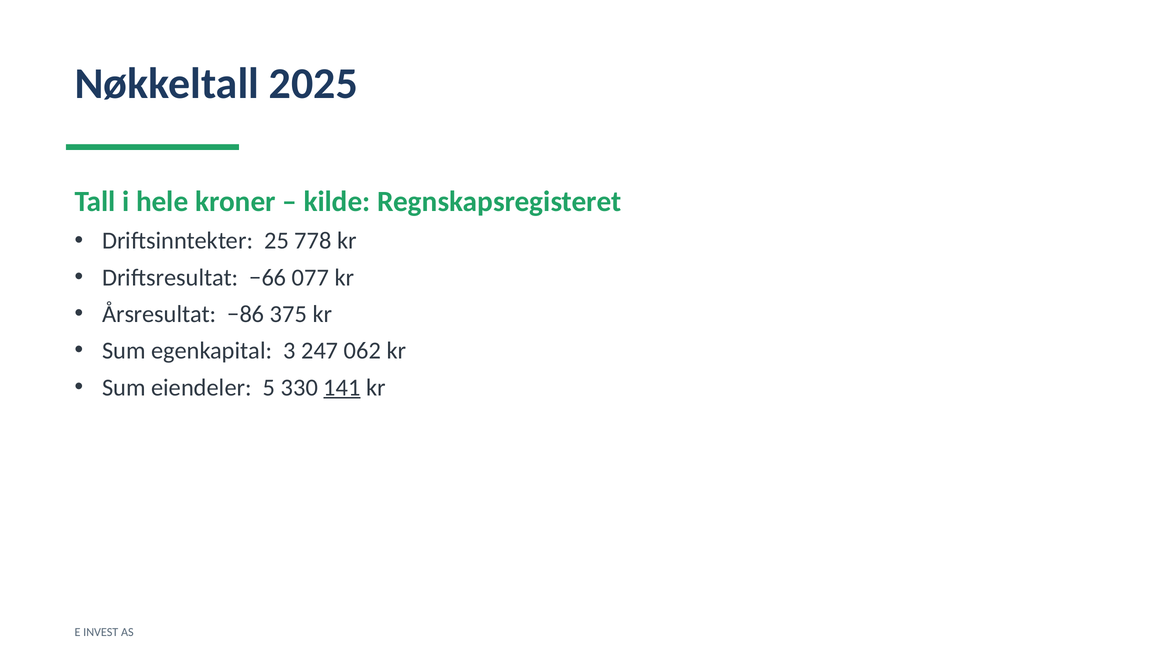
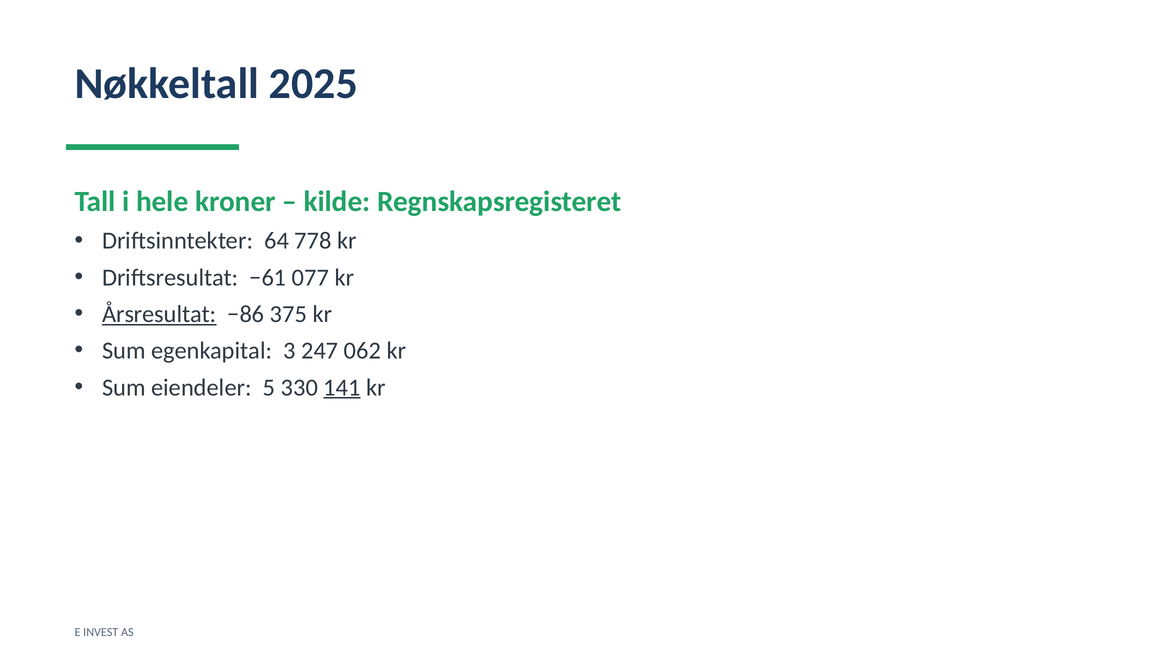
25: 25 -> 64
−66: −66 -> −61
Årsresultat underline: none -> present
